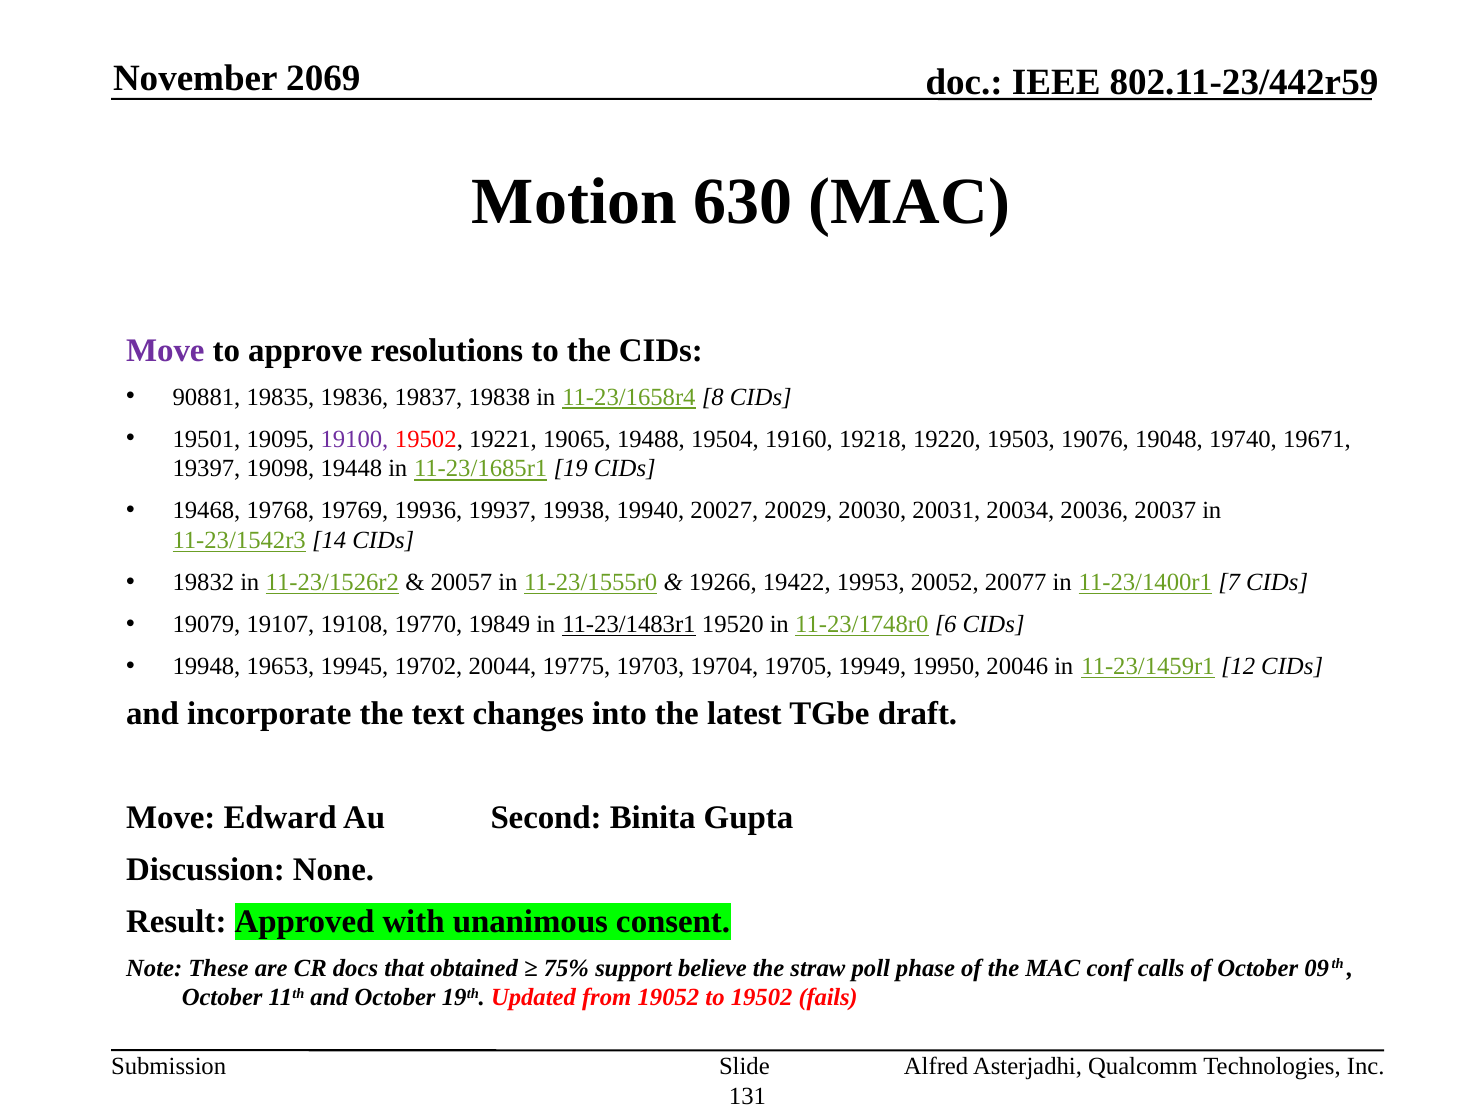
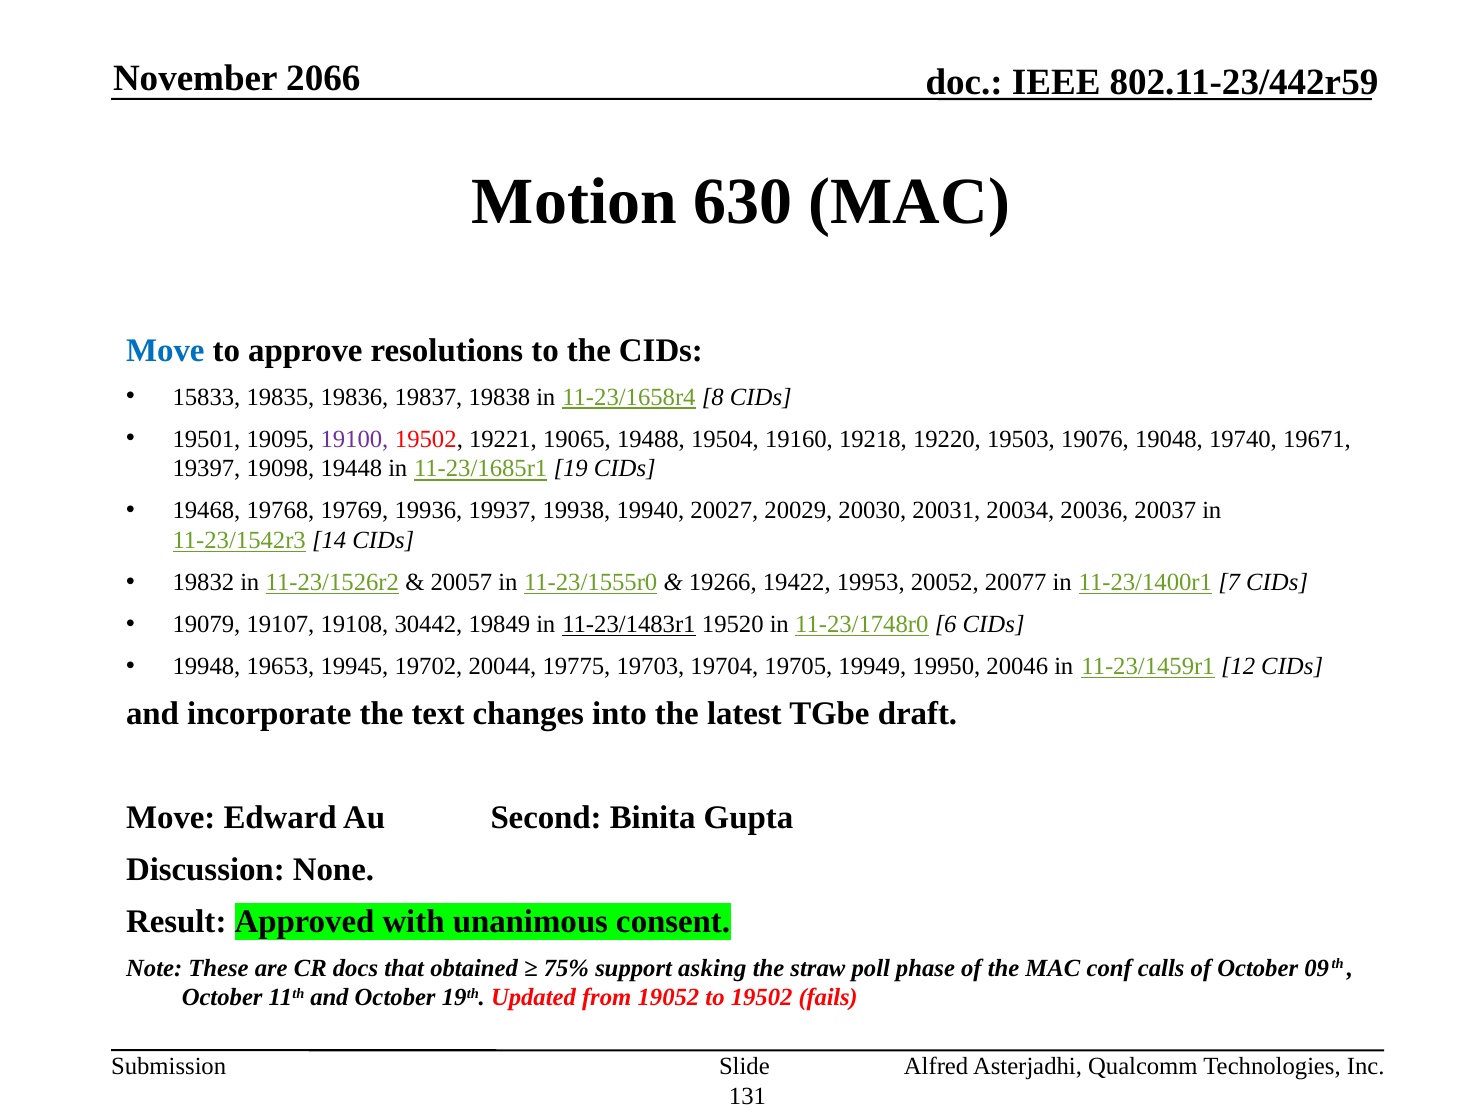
2069: 2069 -> 2066
Move at (165, 351) colour: purple -> blue
90881: 90881 -> 15833
19770: 19770 -> 30442
believe: believe -> asking
